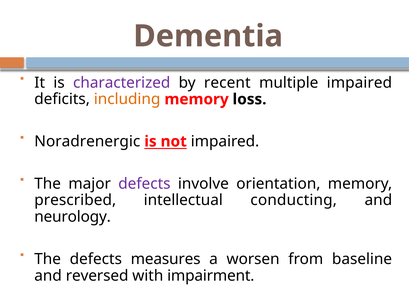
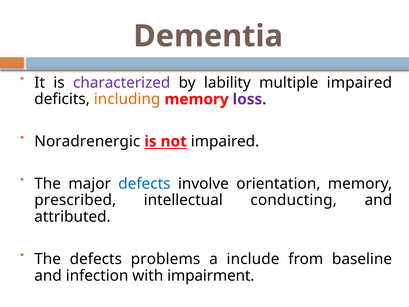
recent: recent -> lability
loss colour: black -> purple
defects at (144, 183) colour: purple -> blue
neurology: neurology -> attributed
measures: measures -> problems
worsen: worsen -> include
reversed: reversed -> infection
